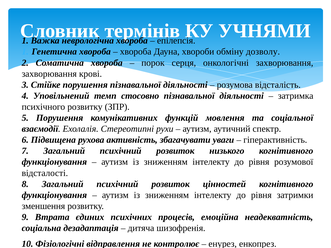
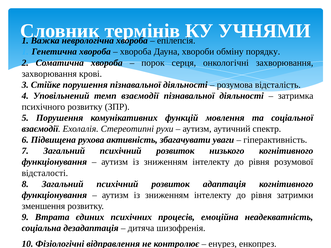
дозволу: дозволу -> порядку
темп стосовно: стосовно -> взаємодії
цінностей: цінностей -> адаптація
